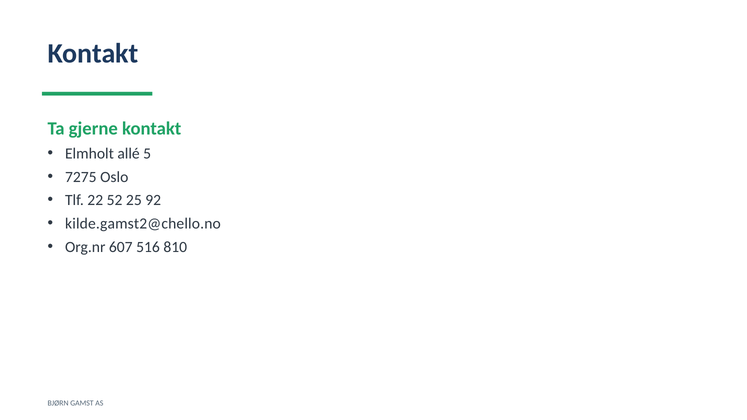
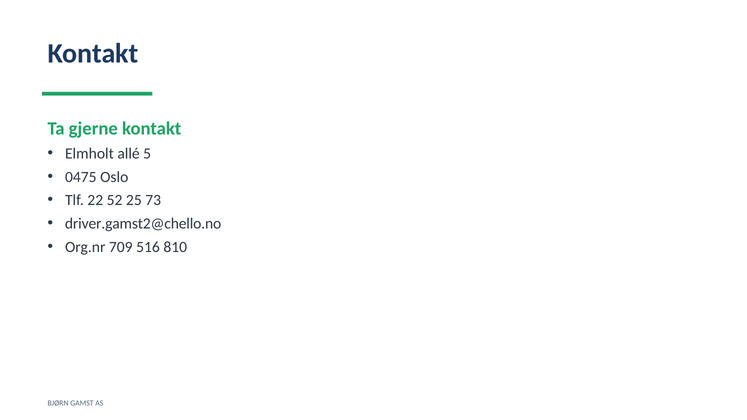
7275: 7275 -> 0475
92: 92 -> 73
kilde.gamst2@chello.no: kilde.gamst2@chello.no -> driver.gamst2@chello.no
607: 607 -> 709
